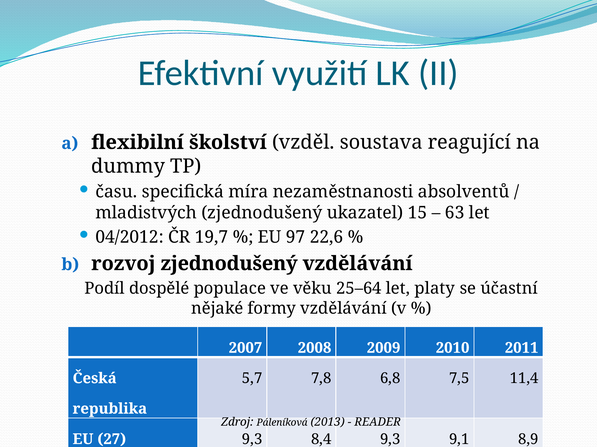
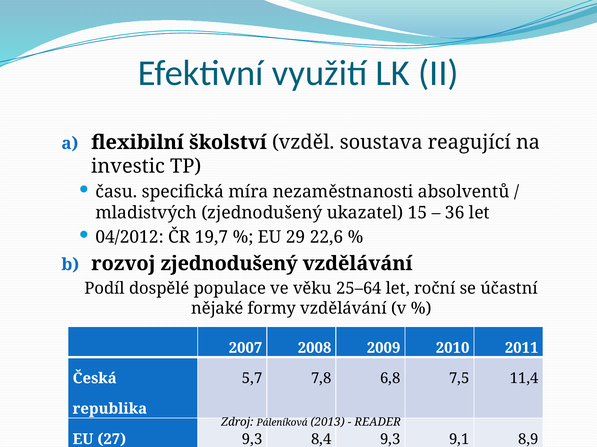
dummy: dummy -> investic
63: 63 -> 36
97: 97 -> 29
platy: platy -> roční
